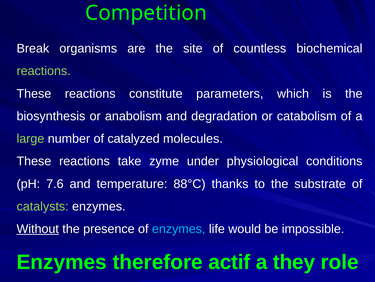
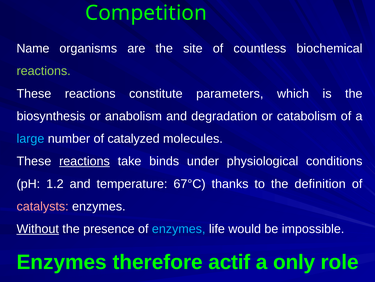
Break: Break -> Name
large colour: light green -> light blue
reactions at (84, 161) underline: none -> present
zyme: zyme -> binds
7.6: 7.6 -> 1.2
88°C: 88°C -> 67°C
substrate: substrate -> definition
catalysts colour: light green -> pink
they: they -> only
